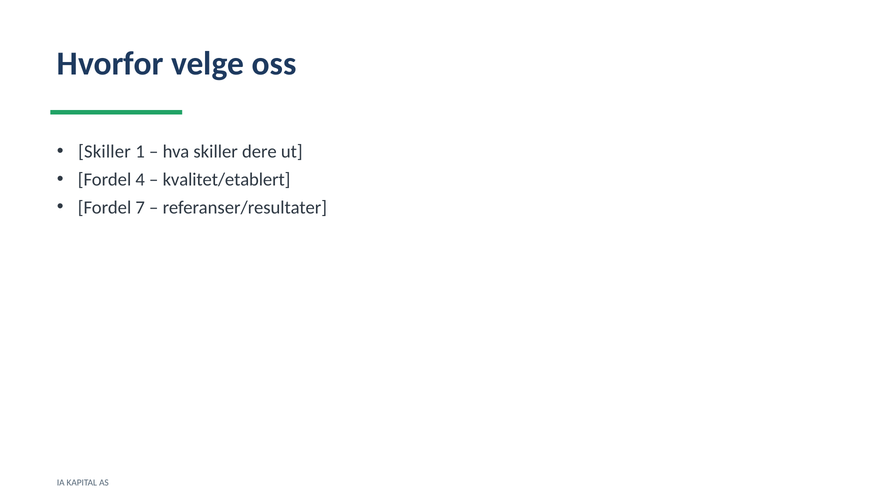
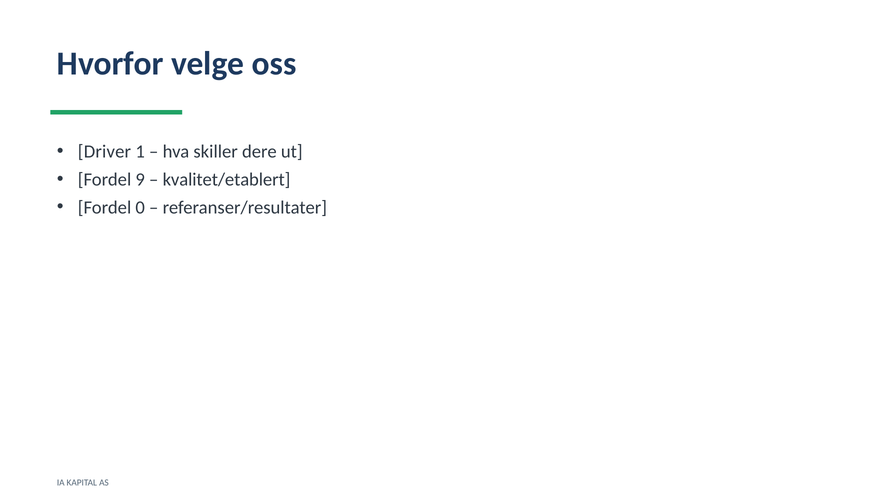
Skiller at (104, 151): Skiller -> Driver
4: 4 -> 9
7: 7 -> 0
